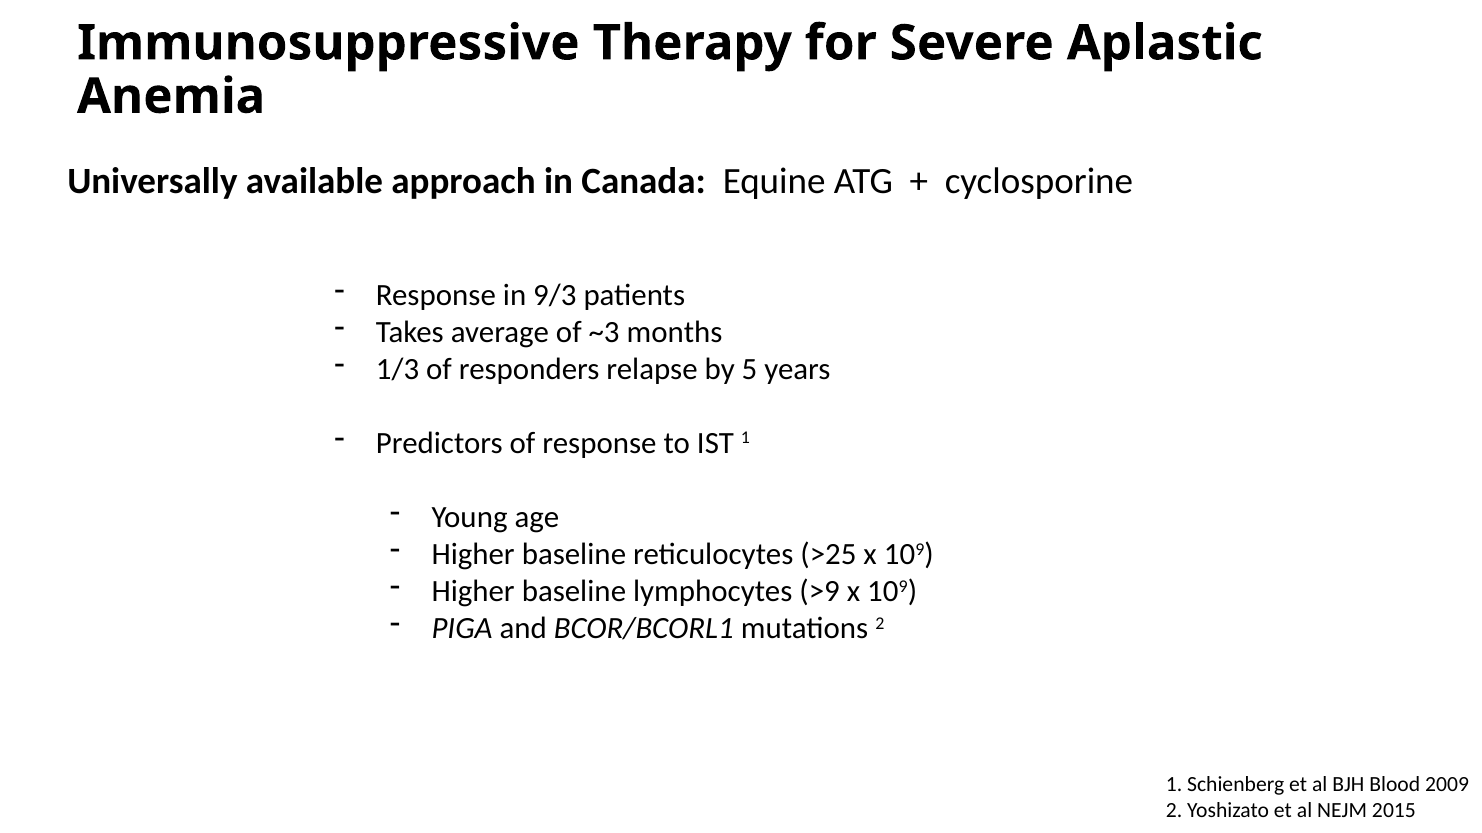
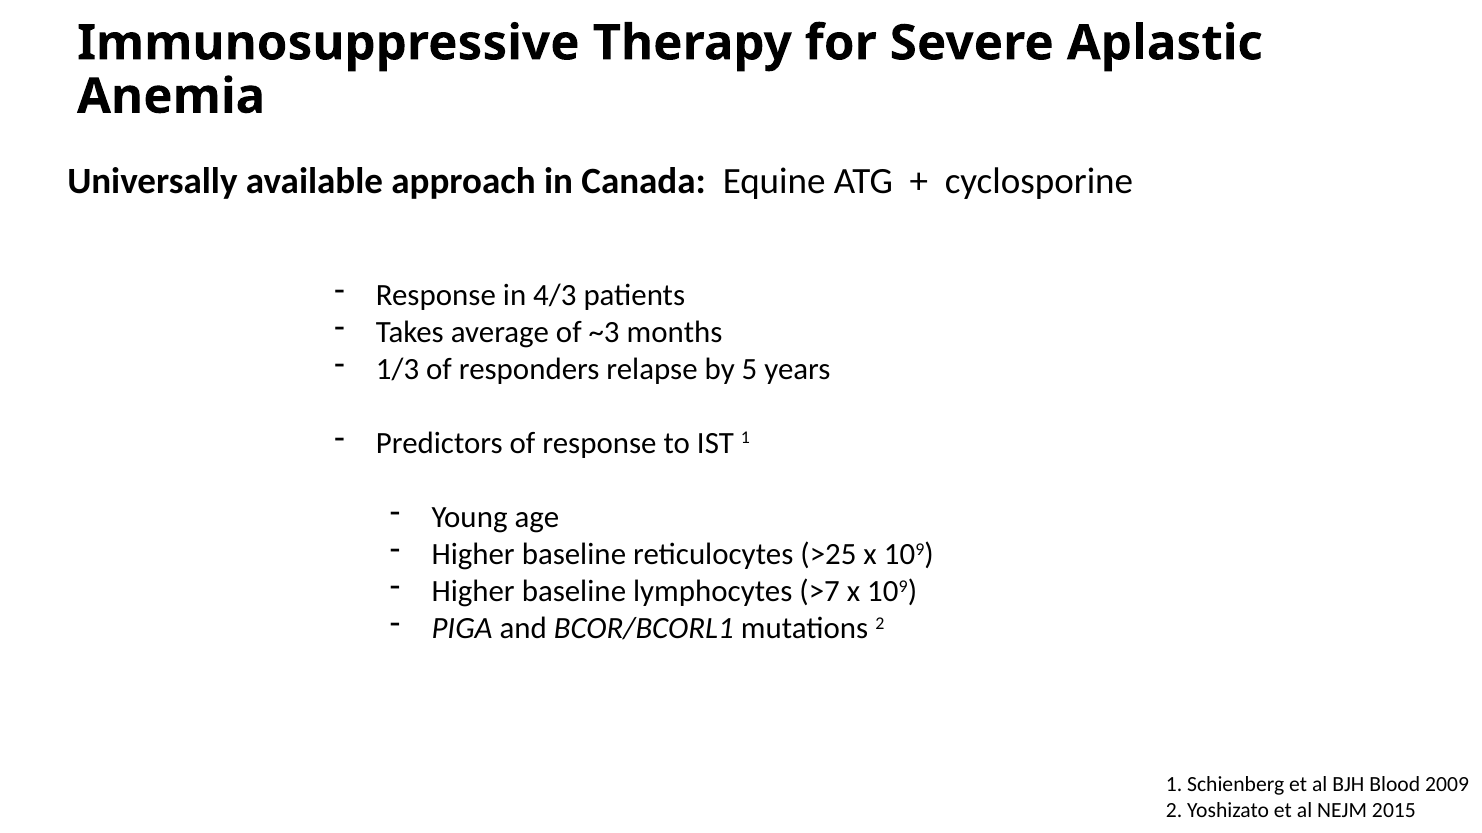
9/3: 9/3 -> 4/3
>9: >9 -> >7
